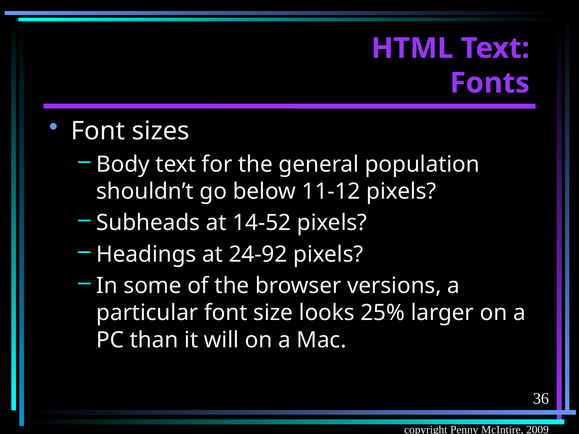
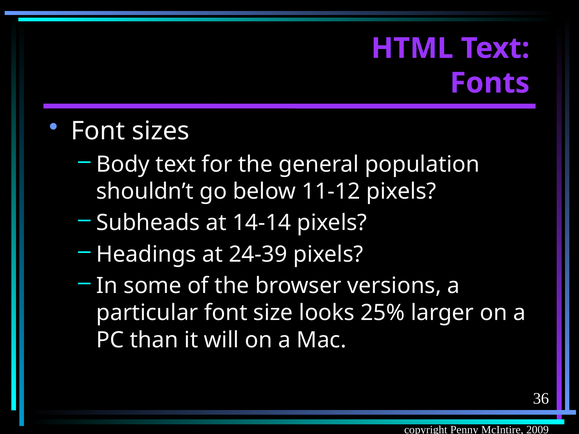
14-52: 14-52 -> 14-14
24-92: 24-92 -> 24-39
